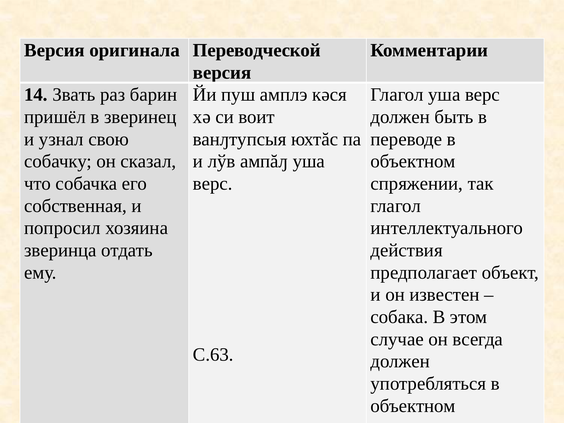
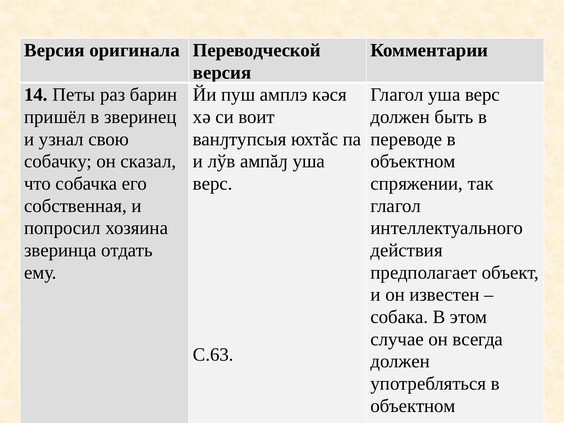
Звать: Звать -> Петы
